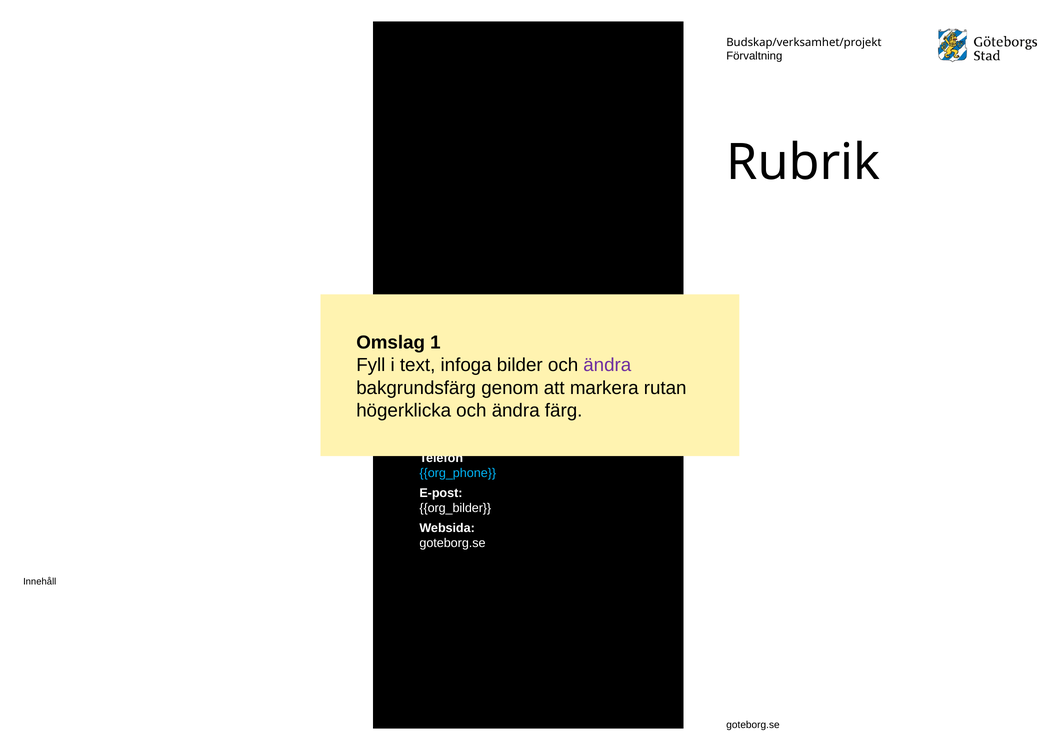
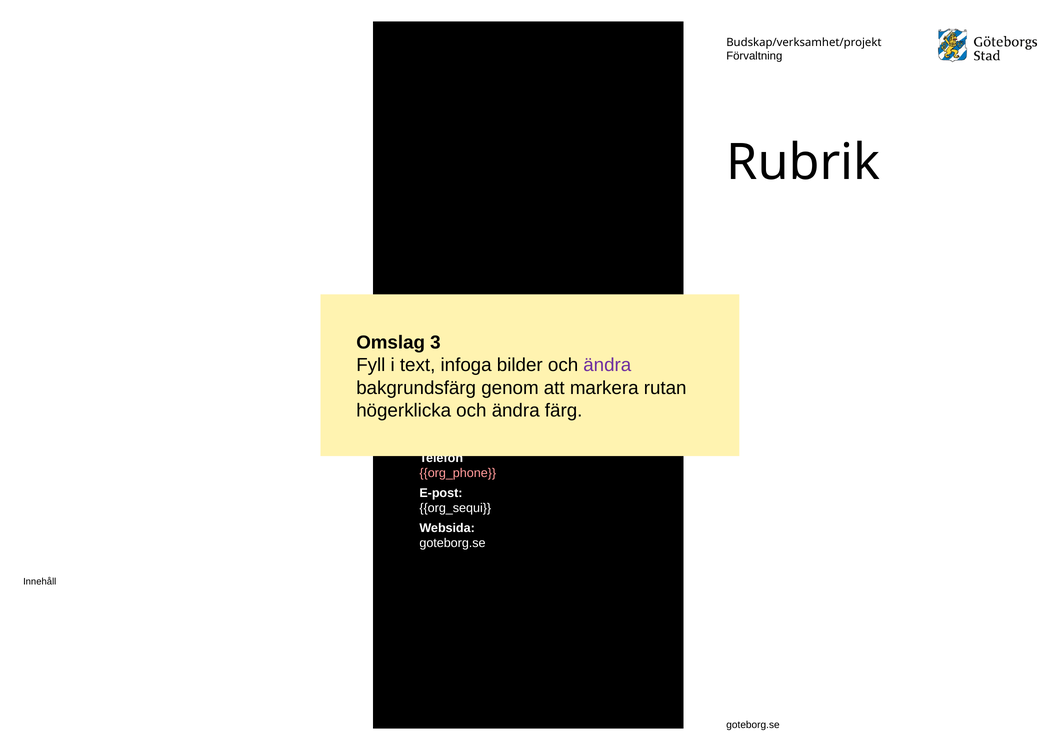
1: 1 -> 3
org_phone colour: light blue -> pink
org_bilder: org_bilder -> org_sequi
